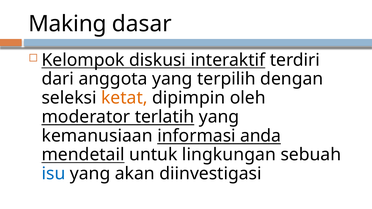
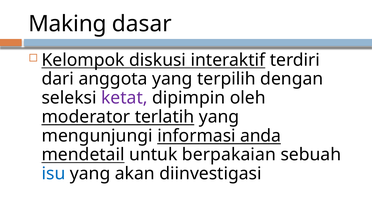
ketat colour: orange -> purple
kemanusiaan: kemanusiaan -> mengunjungi
lingkungan: lingkungan -> berpakaian
